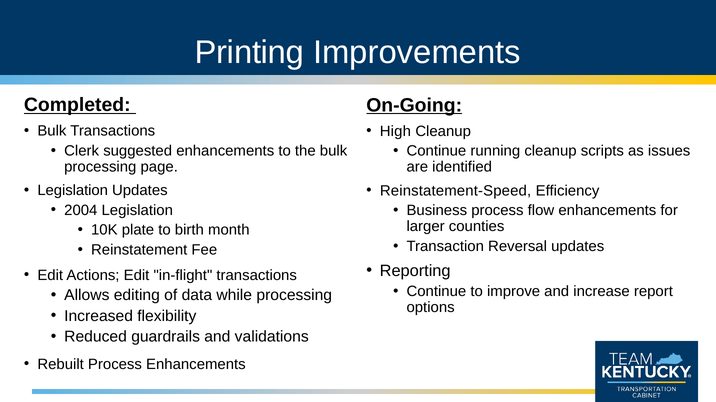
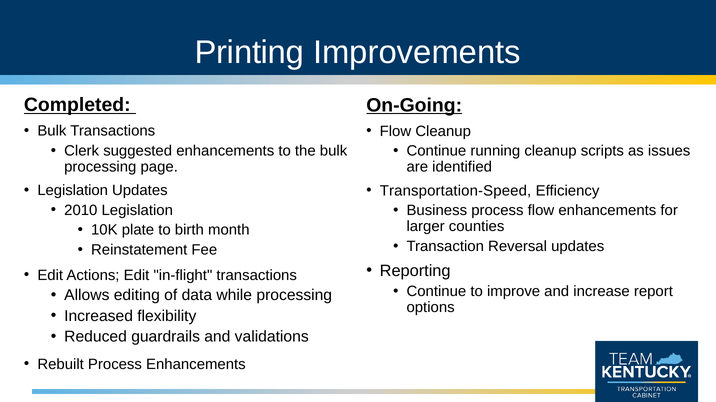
High at (395, 131): High -> Flow
Reinstatement-Speed: Reinstatement-Speed -> Transportation-Speed
2004: 2004 -> 2010
